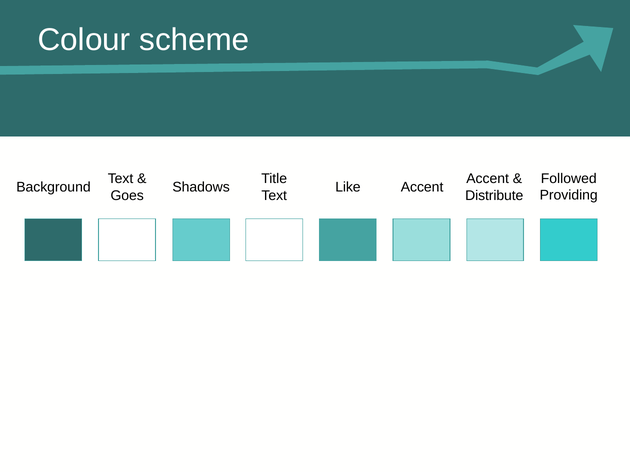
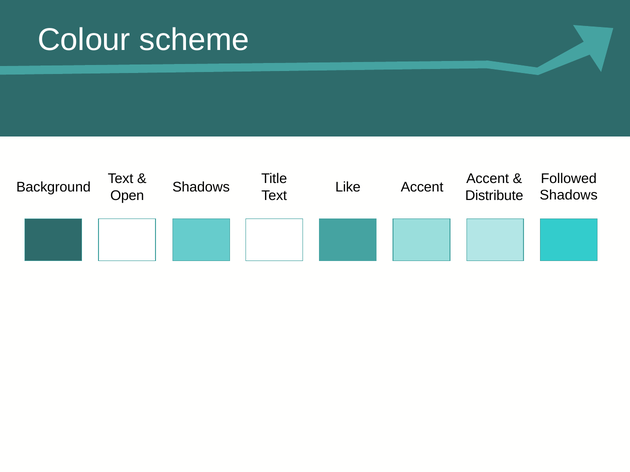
Providing at (569, 196): Providing -> Shadows
Goes: Goes -> Open
